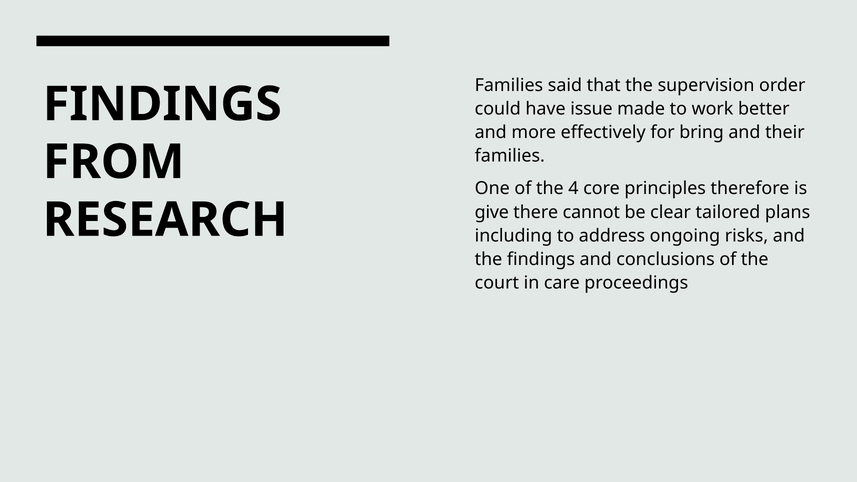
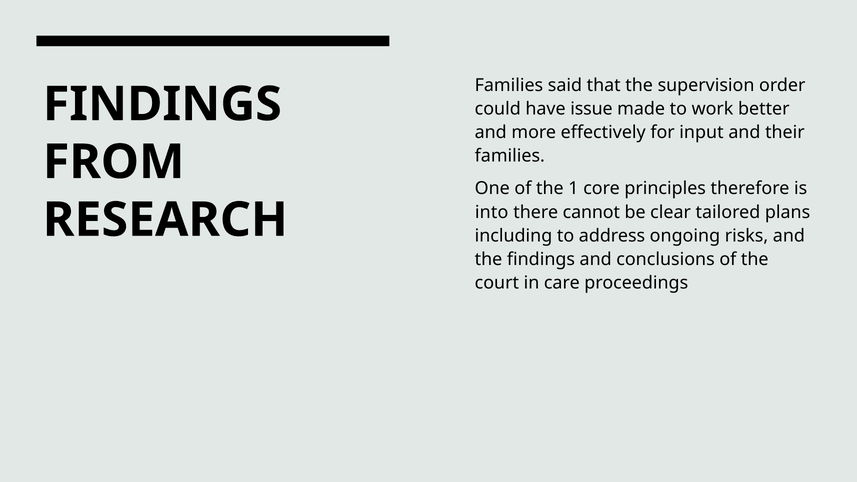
bring: bring -> input
4: 4 -> 1
give: give -> into
